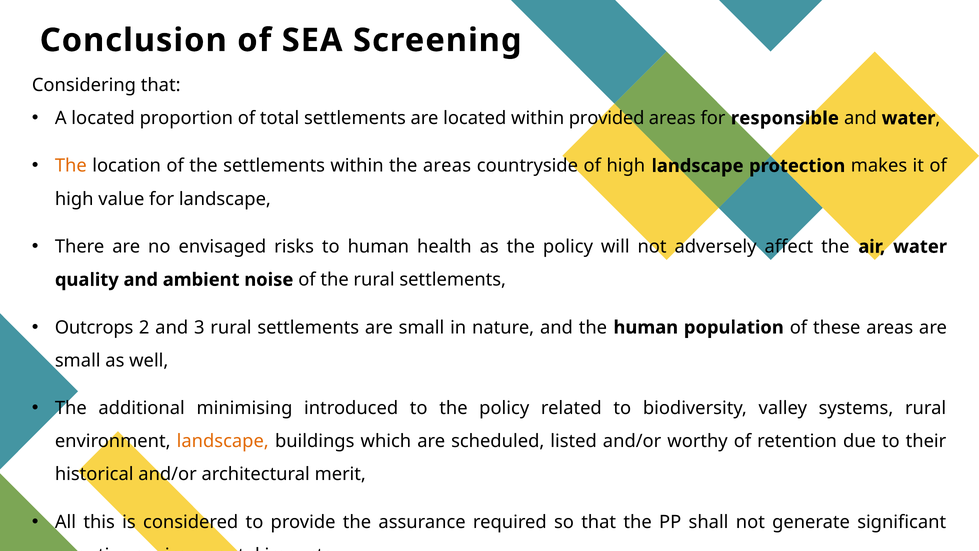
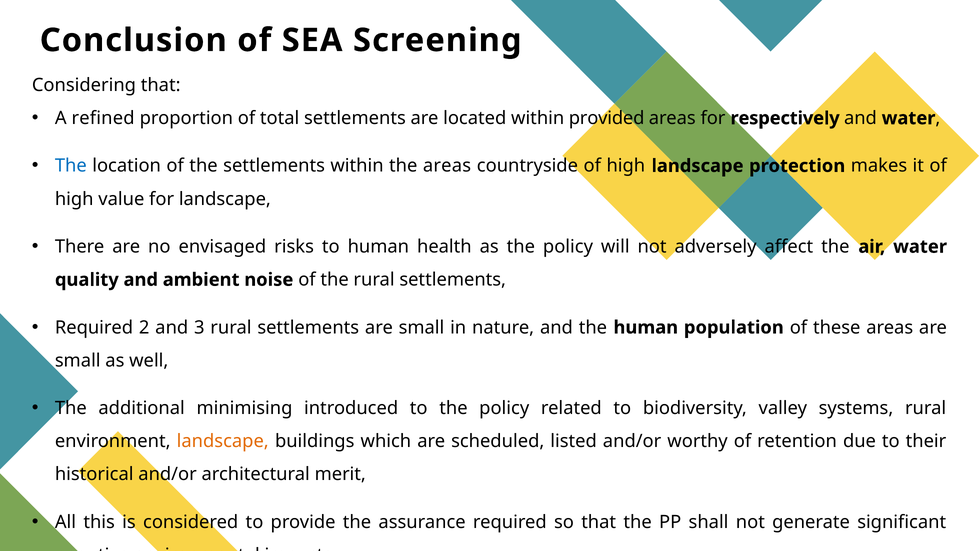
A located: located -> refined
responsible: responsible -> respectively
The at (71, 166) colour: orange -> blue
Outcrops at (94, 327): Outcrops -> Required
